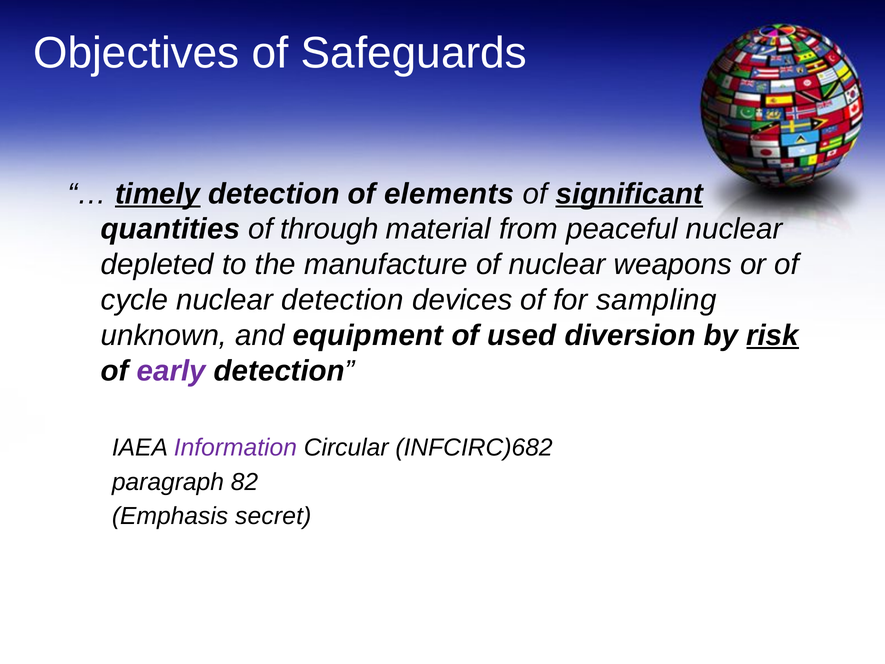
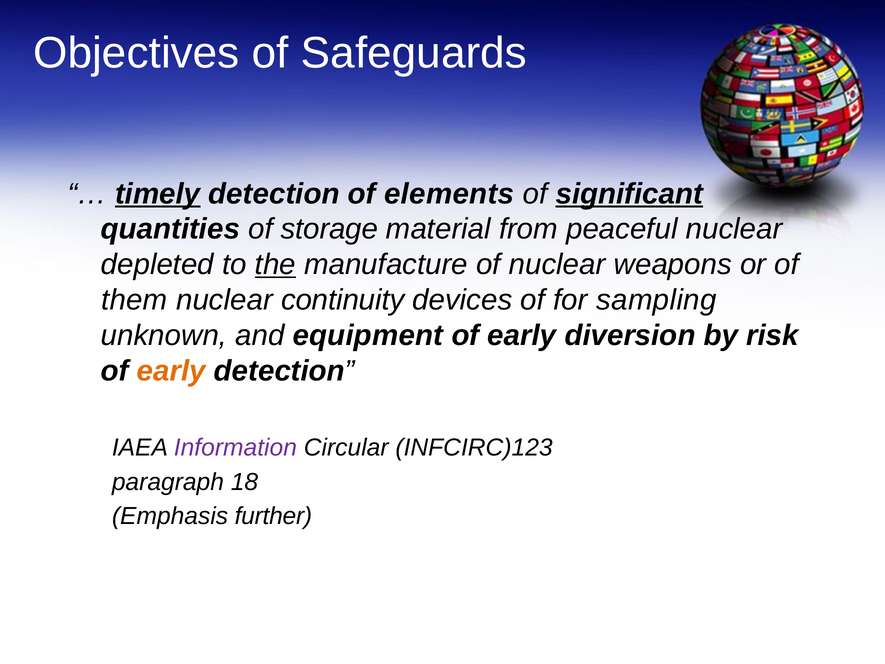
through: through -> storage
the underline: none -> present
cycle: cycle -> them
nuclear detection: detection -> continuity
used at (522, 335): used -> early
risk underline: present -> none
early at (171, 371) colour: purple -> orange
INFCIRC)682: INFCIRC)682 -> INFCIRC)123
82: 82 -> 18
secret: secret -> further
